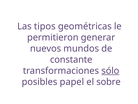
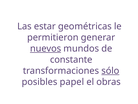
tipos: tipos -> estar
nuevos underline: none -> present
sobre: sobre -> obras
